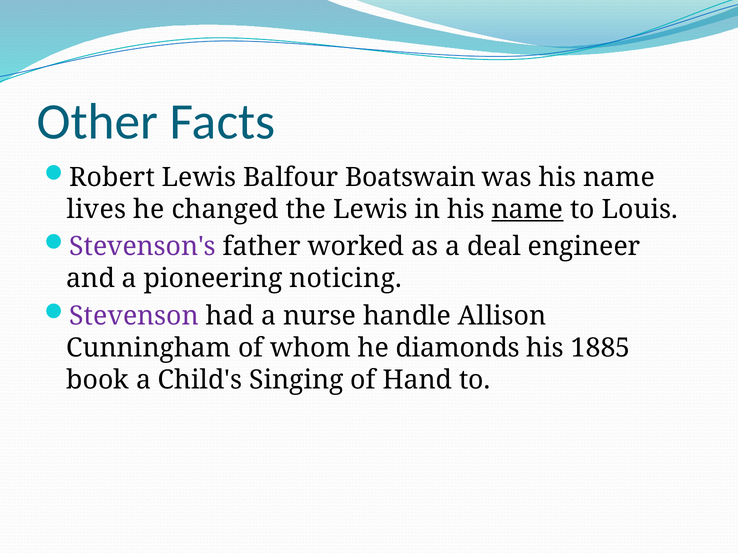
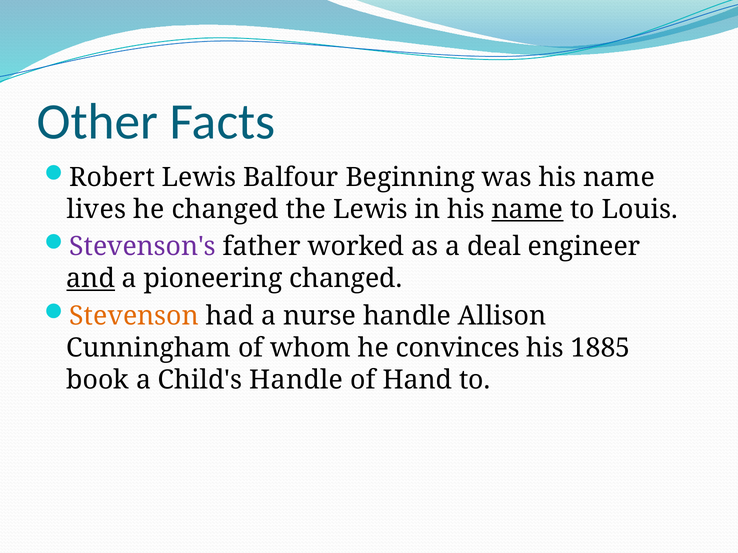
Boatswain: Boatswain -> Beginning
and underline: none -> present
pioneering noticing: noticing -> changed
Stevenson colour: purple -> orange
diamonds: diamonds -> convinces
Child's Singing: Singing -> Handle
